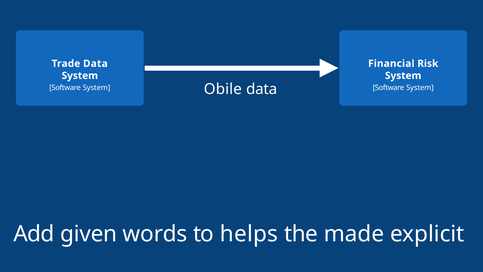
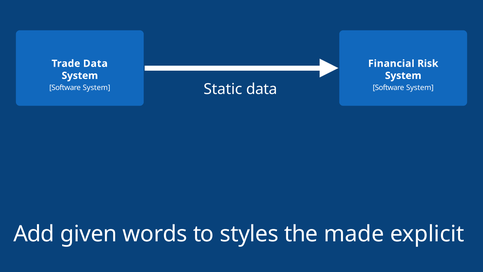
Obile: Obile -> Static
helps: helps -> styles
